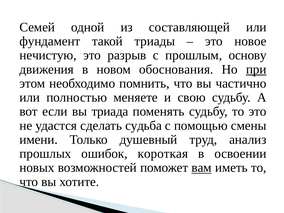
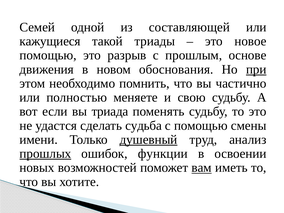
фундамент: фундамент -> кажущиеся
нечистую at (48, 55): нечистую -> помощью
основу: основу -> основе
душевный underline: none -> present
прошлых underline: none -> present
короткая: короткая -> функции
